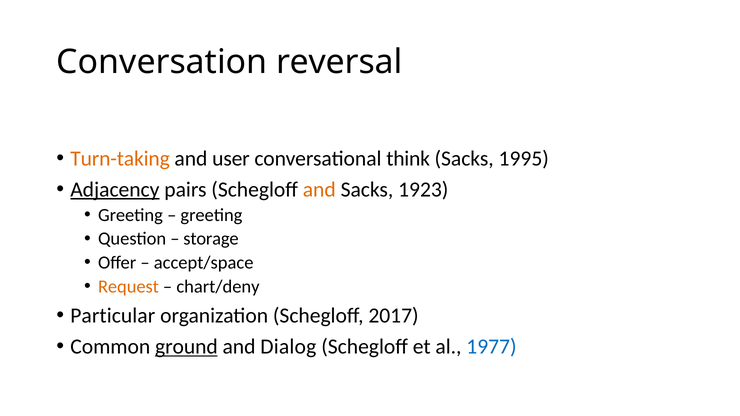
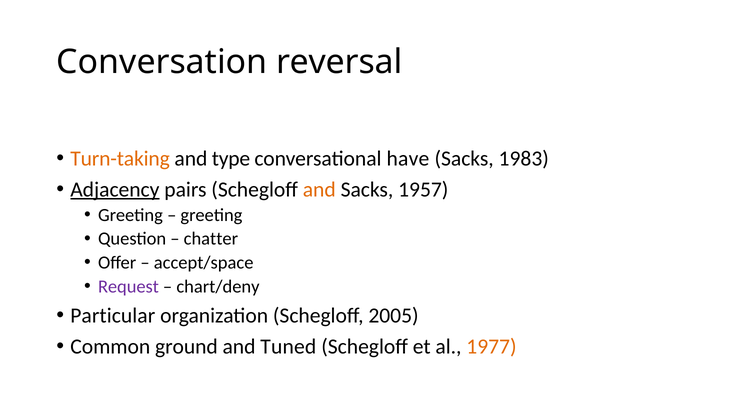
user: user -> type
think: think -> have
1995: 1995 -> 1983
1923: 1923 -> 1957
storage: storage -> chatter
Request colour: orange -> purple
2017: 2017 -> 2005
ground underline: present -> none
Dialog: Dialog -> Tuned
1977 colour: blue -> orange
